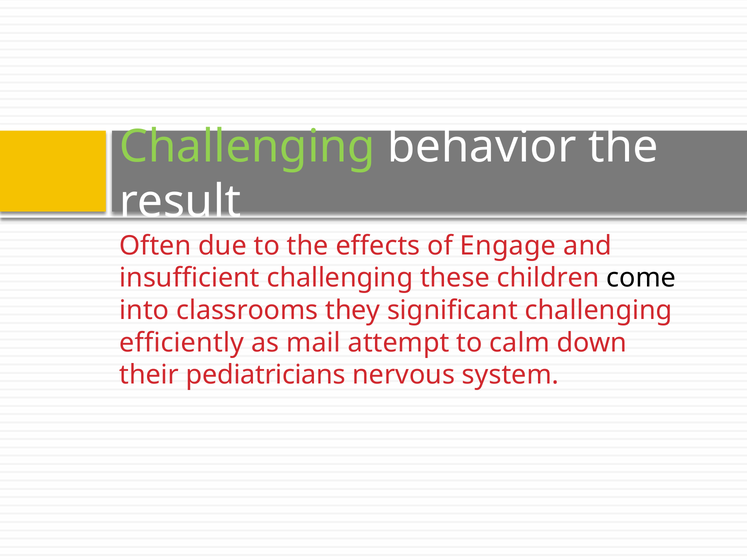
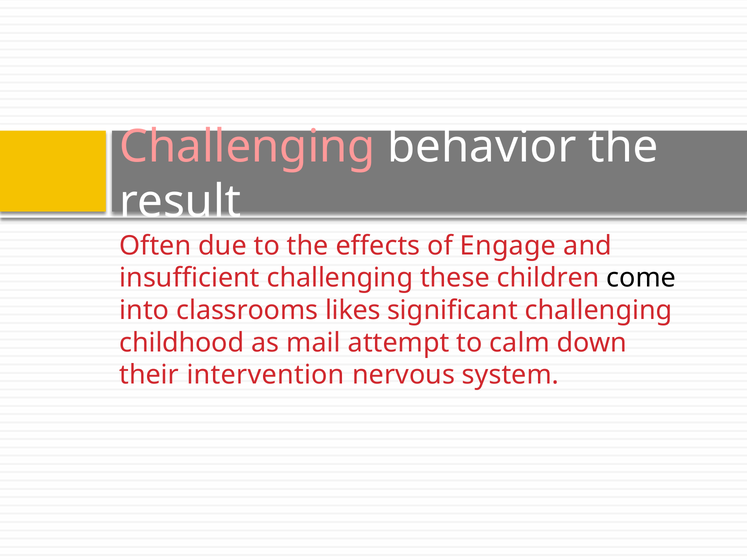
Challenging at (247, 147) colour: light green -> pink
they: they -> likes
efficiently: efficiently -> childhood
pediatricians: pediatricians -> intervention
